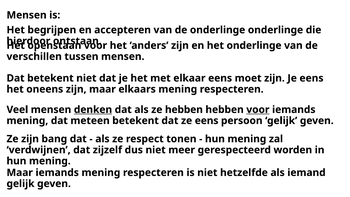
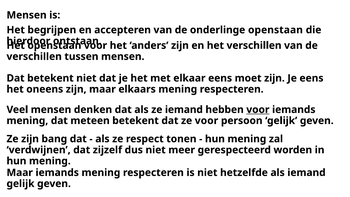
onderlinge onderlinge: onderlinge -> openstaan
het onderlinge: onderlinge -> verschillen
denken underline: present -> none
ze hebben: hebben -> iemand
ze eens: eens -> voor
